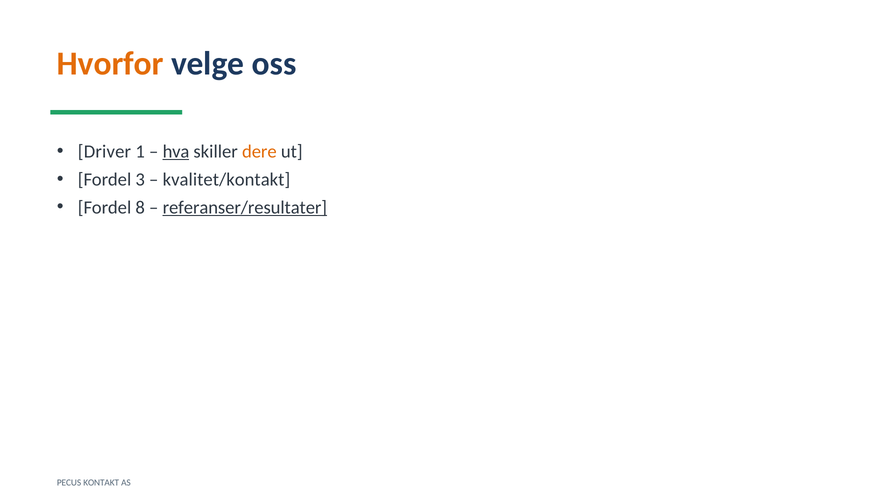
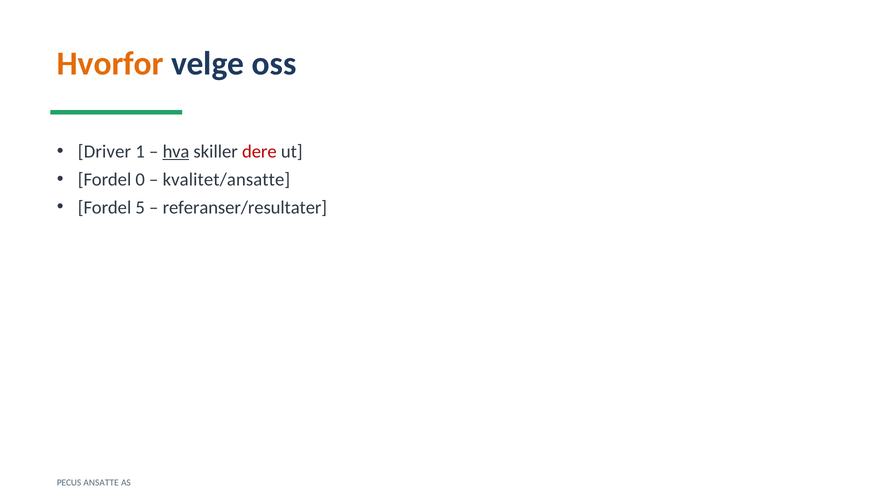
dere colour: orange -> red
3: 3 -> 0
kvalitet/kontakt: kvalitet/kontakt -> kvalitet/ansatte
8: 8 -> 5
referanser/resultater underline: present -> none
KONTAKT: KONTAKT -> ANSATTE
